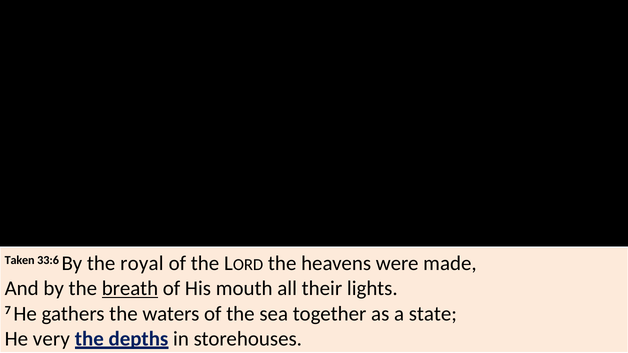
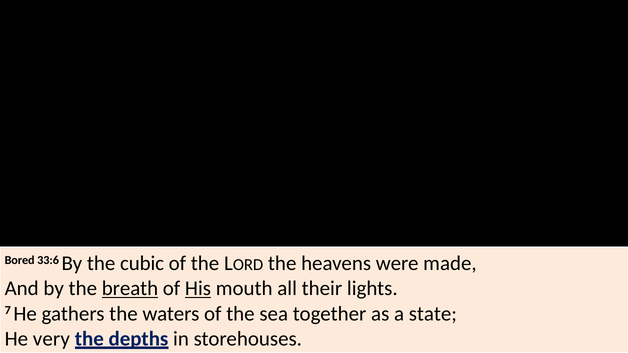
Taken: Taken -> Bored
royal: royal -> cubic
His underline: none -> present
